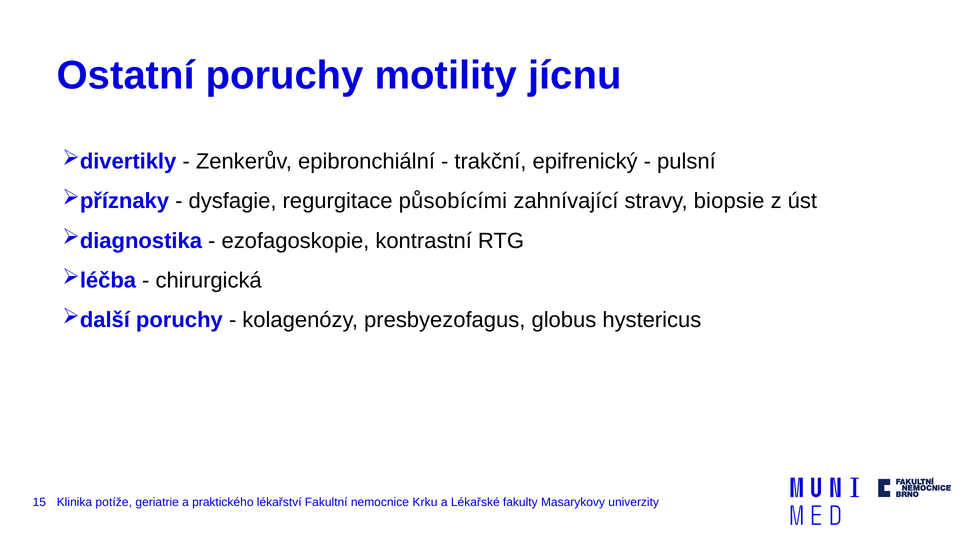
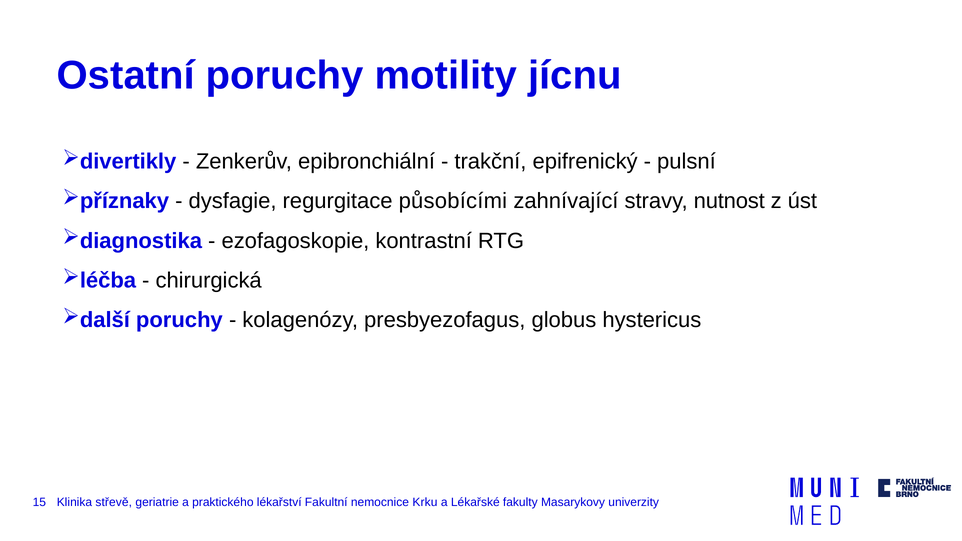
biopsie: biopsie -> nutnost
potíže: potíže -> střevě
